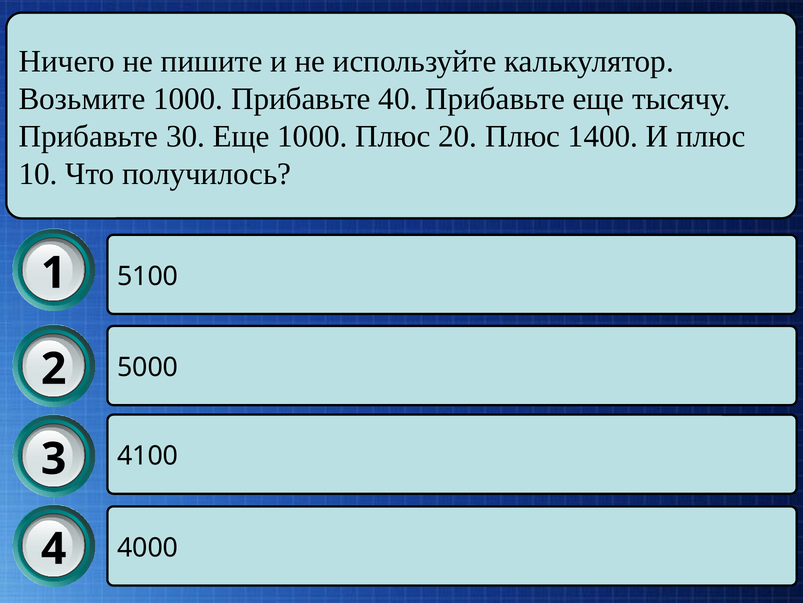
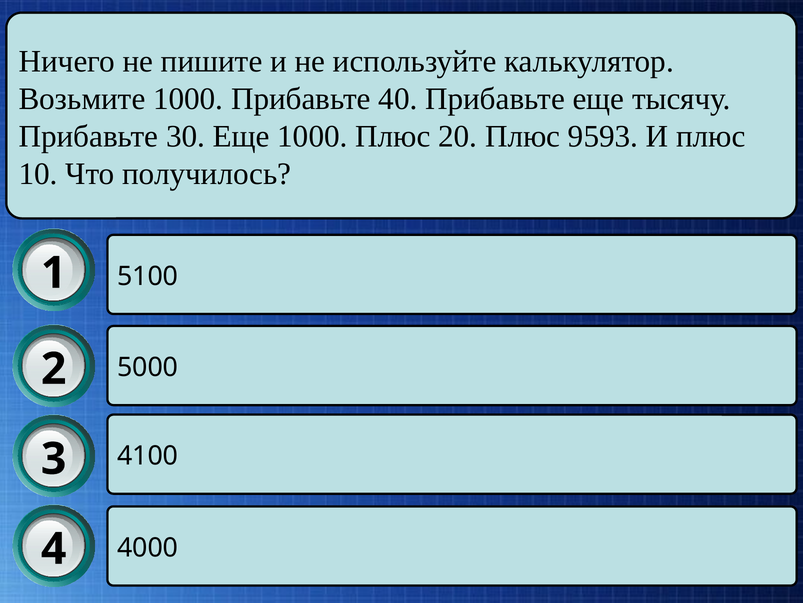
1400: 1400 -> 9593
